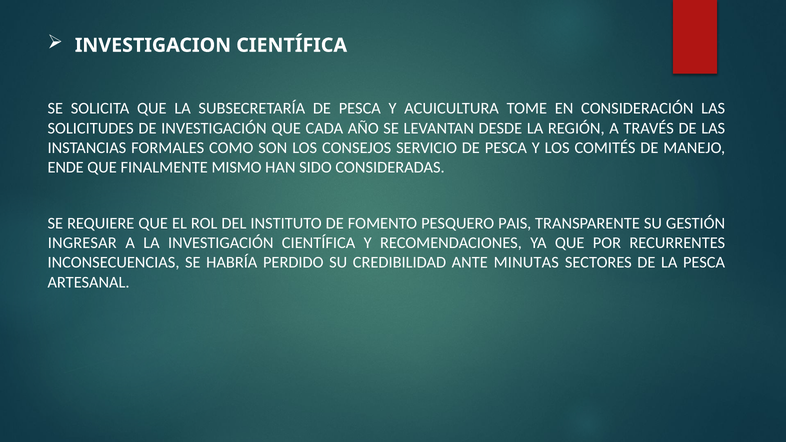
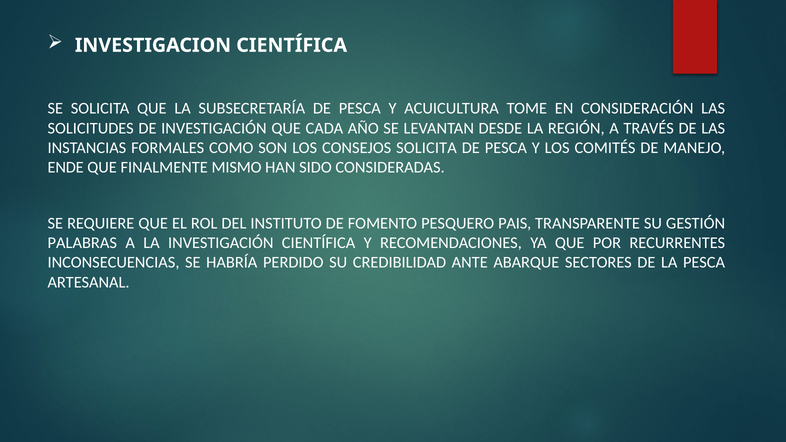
CONSEJOS SERVICIO: SERVICIO -> SOLICITA
INGRESAR: INGRESAR -> PALABRAS
MINUTAS: MINUTAS -> ABARQUE
